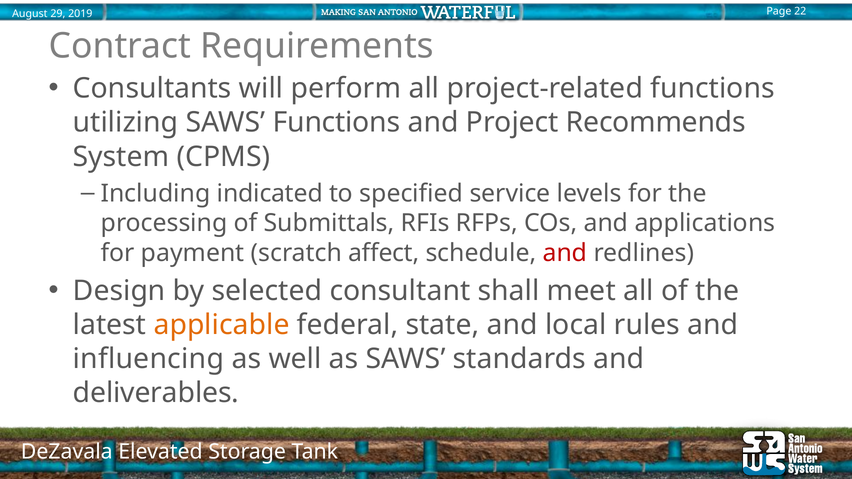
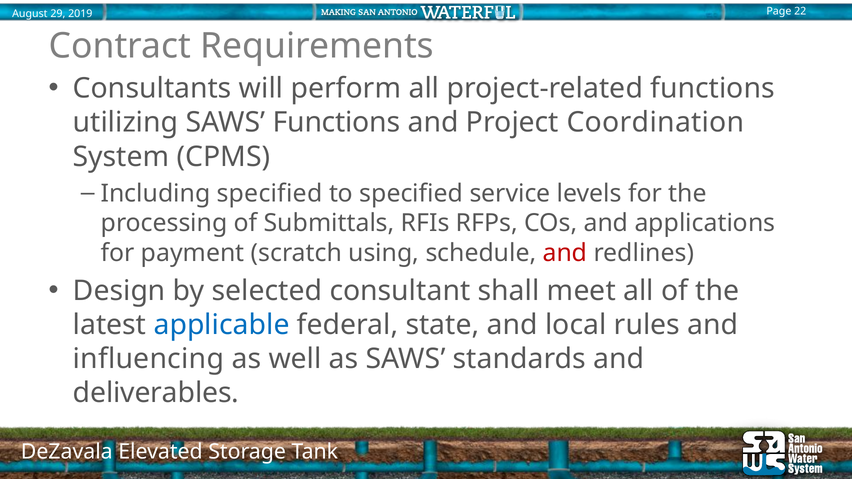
Recommends: Recommends -> Coordination
Including indicated: indicated -> specified
affect: affect -> using
applicable colour: orange -> blue
